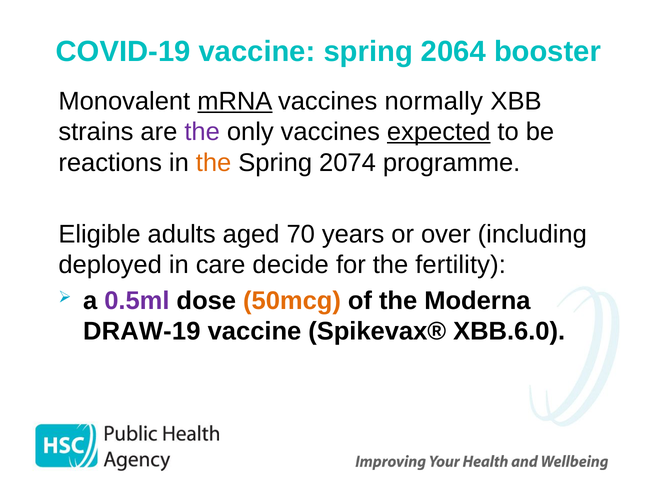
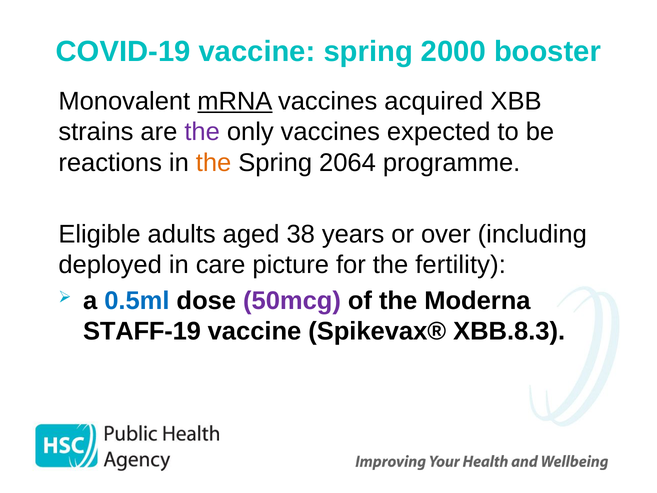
2064: 2064 -> 2000
normally: normally -> acquired
expected underline: present -> none
2074: 2074 -> 2064
70: 70 -> 38
decide: decide -> picture
0.5ml colour: purple -> blue
50mcg colour: orange -> purple
DRAW-19: DRAW-19 -> STAFF-19
XBB.6.0: XBB.6.0 -> XBB.8.3
